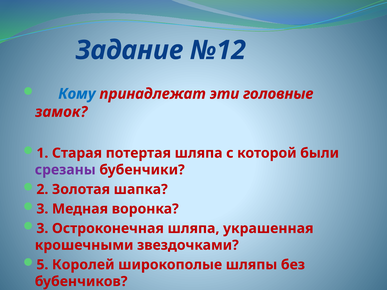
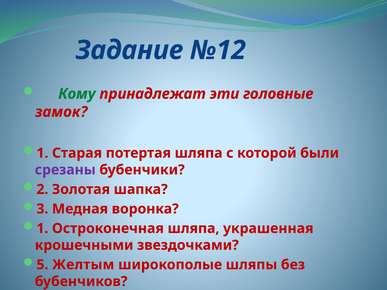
Кому colour: blue -> green
3 at (42, 229): 3 -> 1
Королей: Королей -> Желтым
